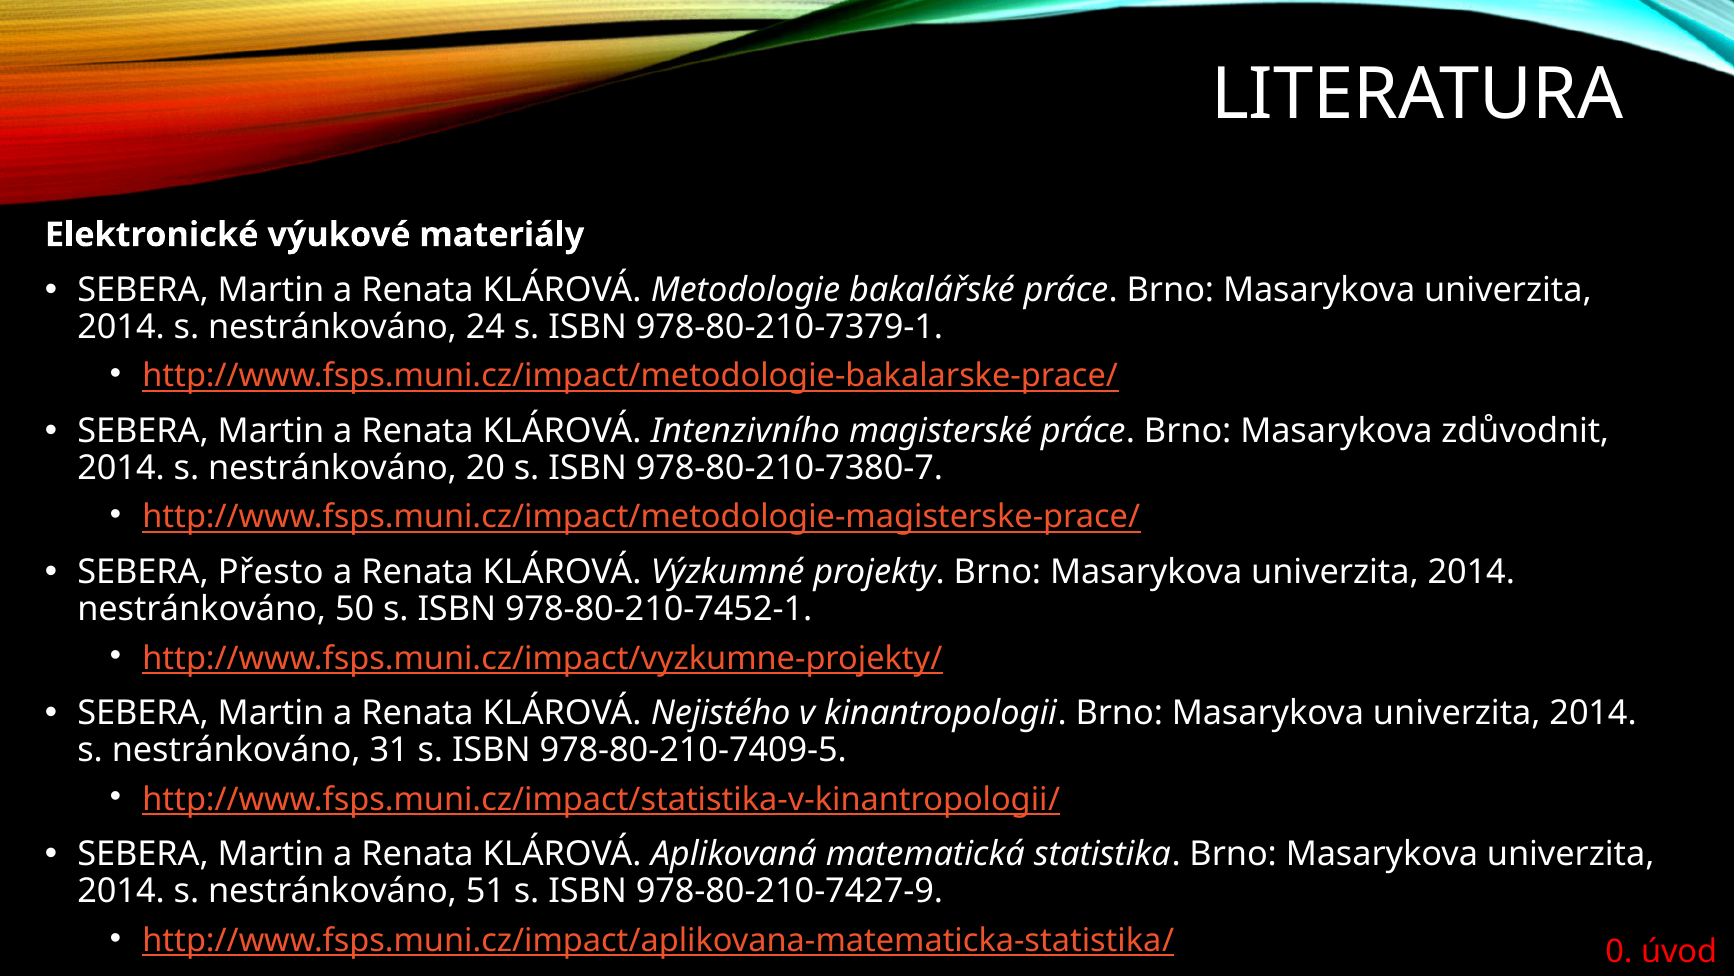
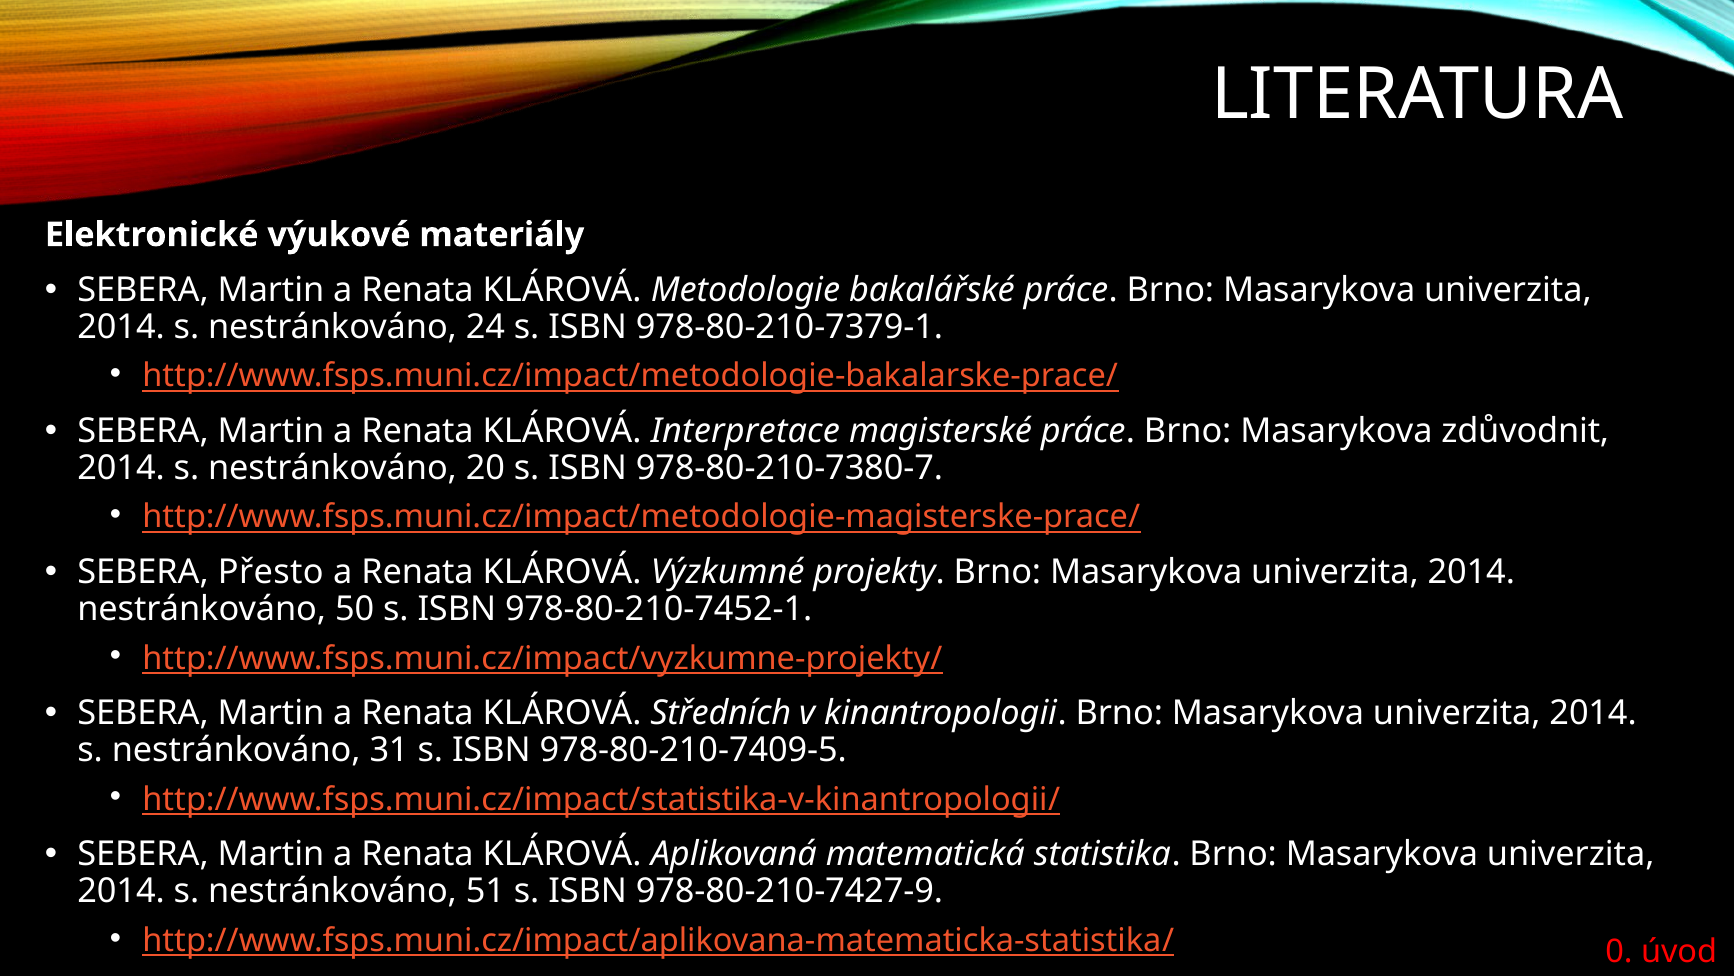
Intenzivního: Intenzivního -> Interpretace
Nejistého: Nejistého -> Středních
